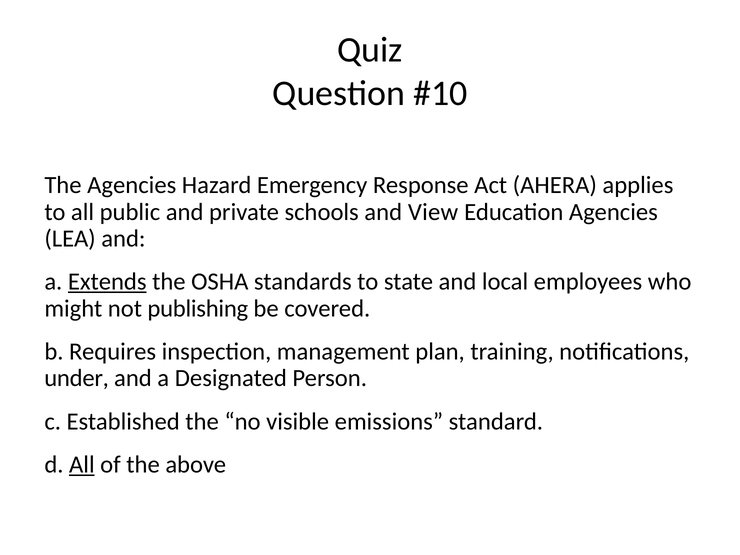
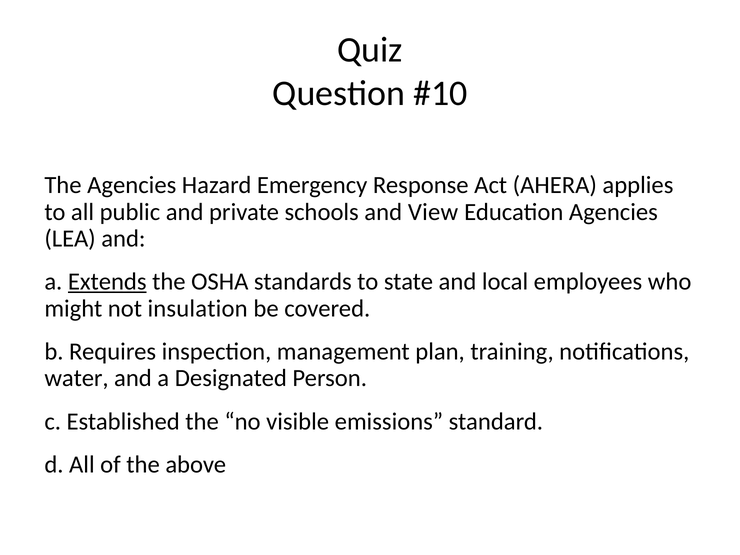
publishing: publishing -> insulation
under: under -> water
All at (82, 465) underline: present -> none
